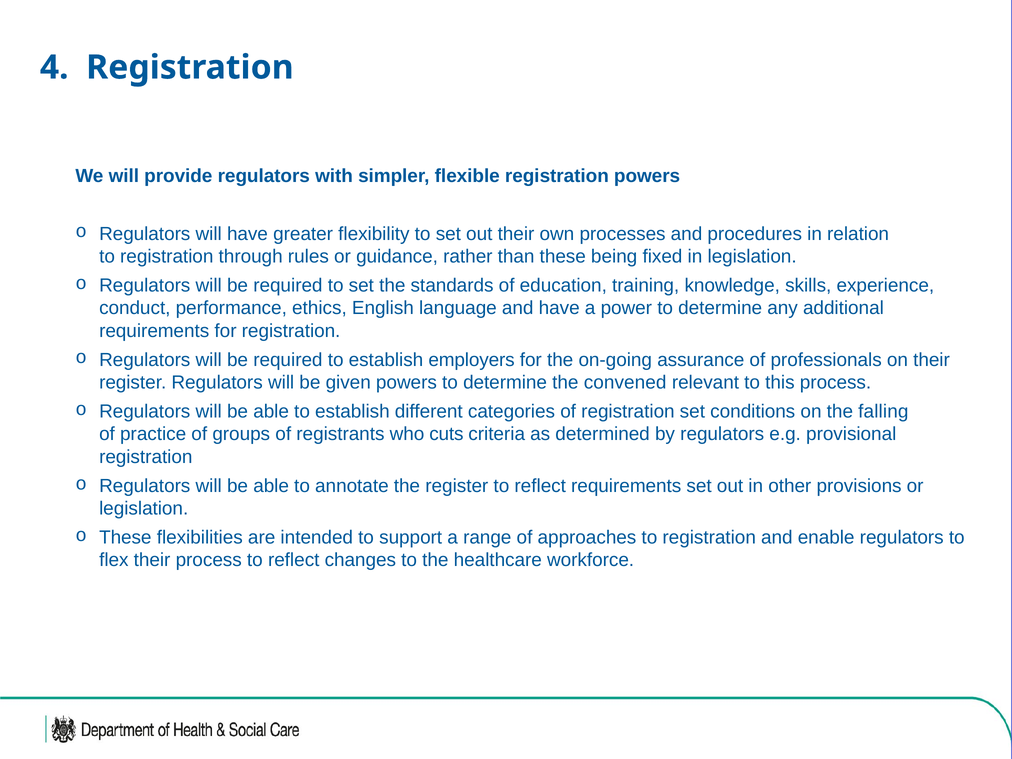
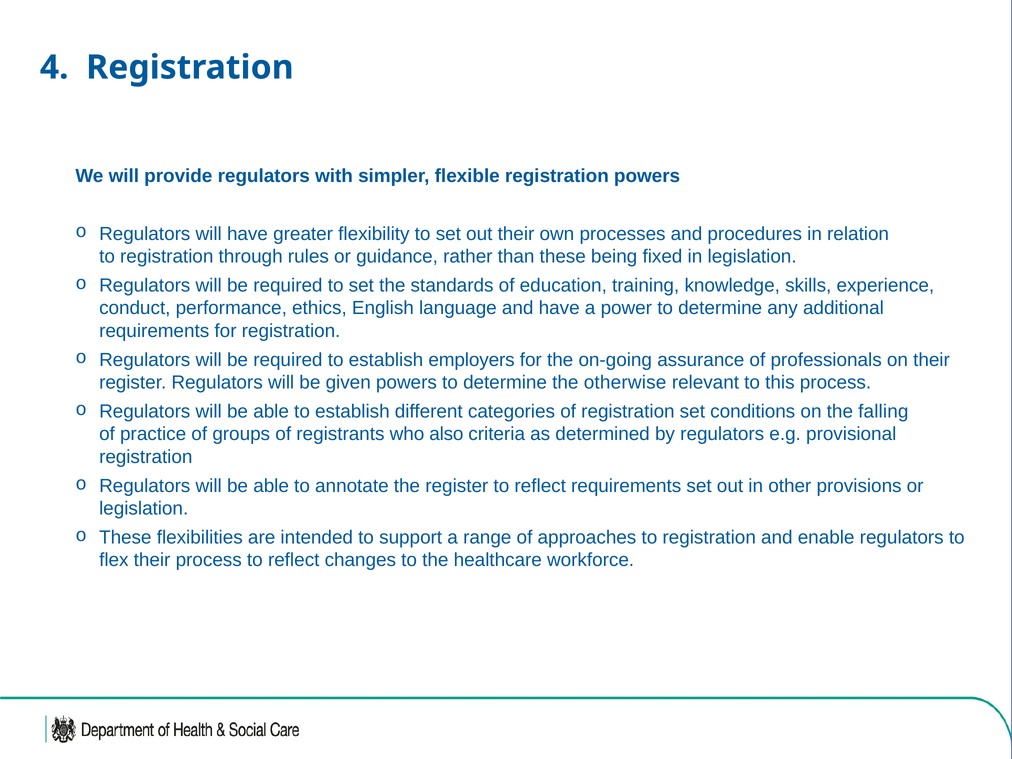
convened: convened -> otherwise
cuts: cuts -> also
